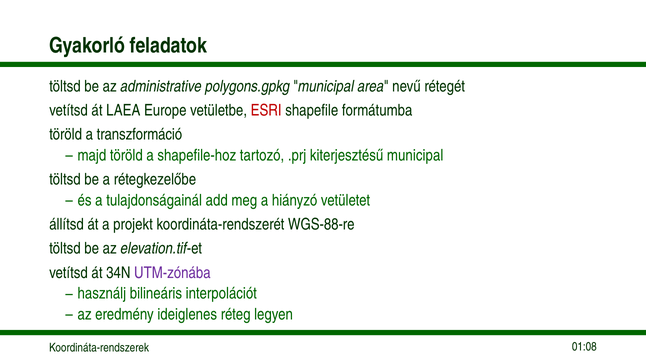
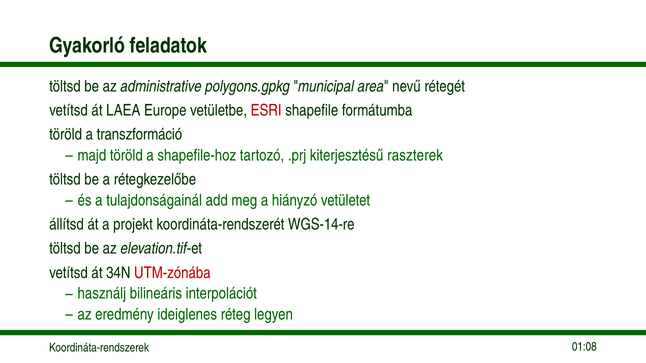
kiterjesztésű municipal: municipal -> raszterek
WGS-88-re: WGS-88-re -> WGS-14-re
UTM-zónába colour: purple -> red
